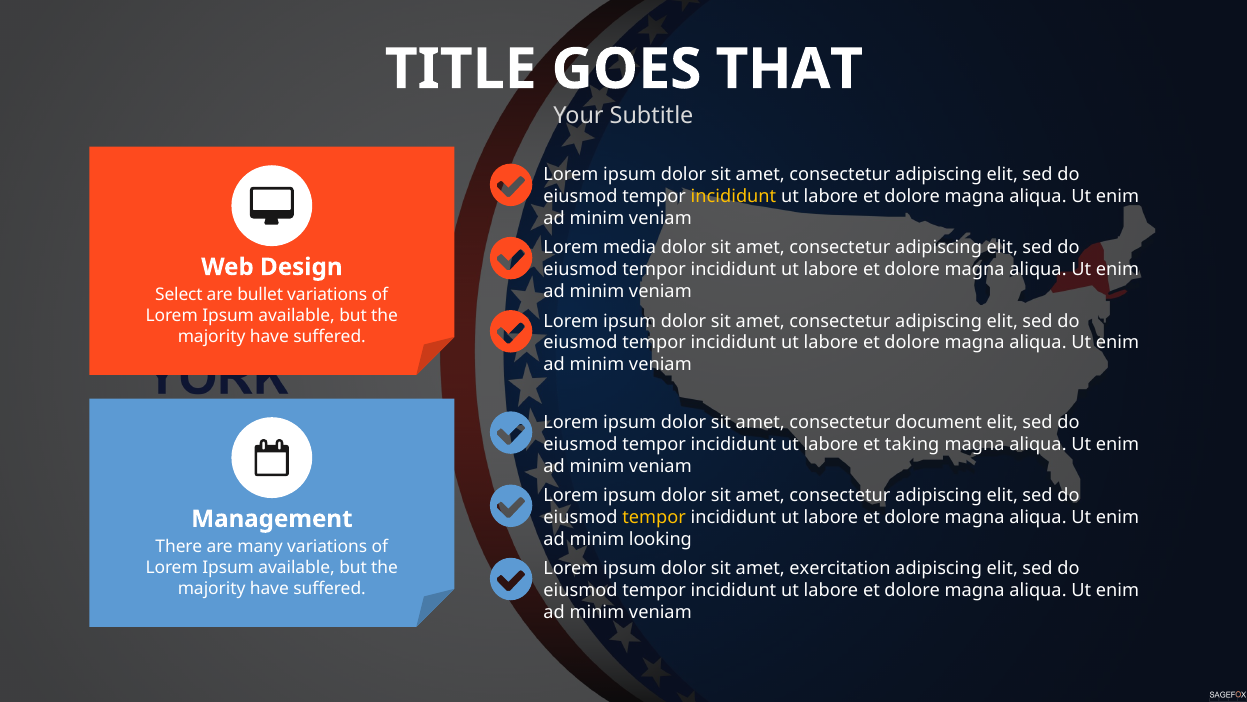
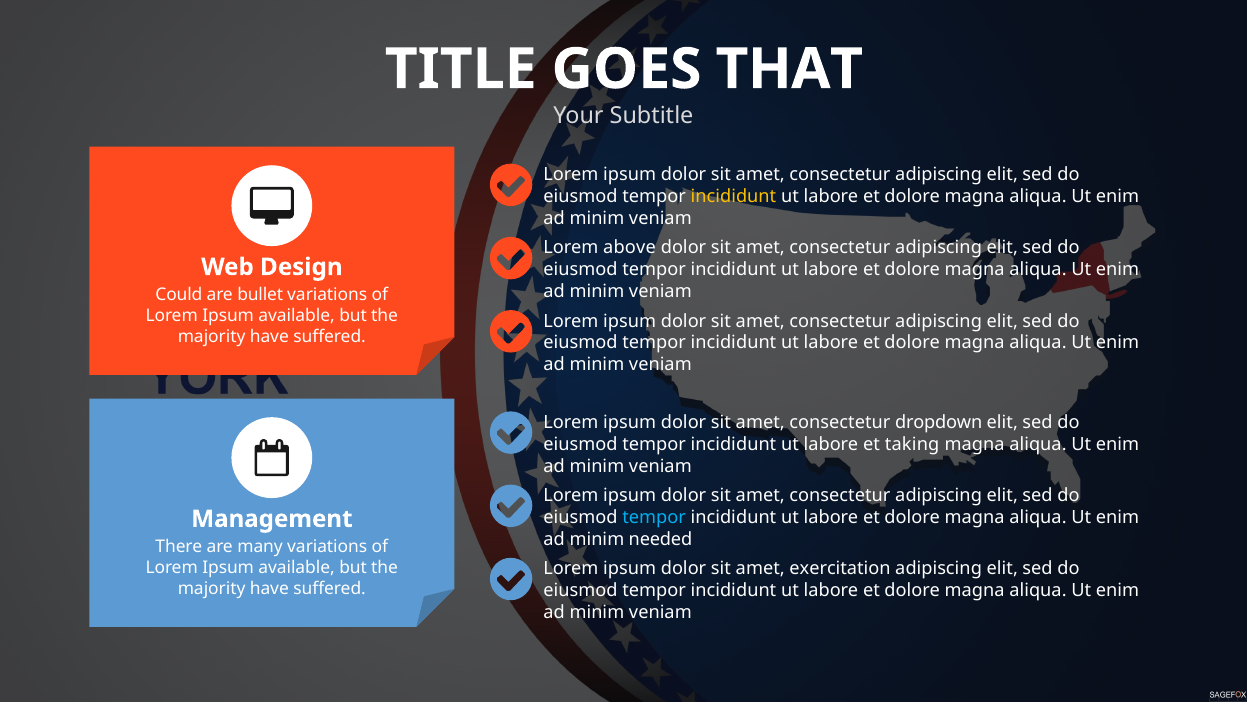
media: media -> above
Select: Select -> Could
document: document -> dropdown
tempor at (654, 517) colour: yellow -> light blue
looking: looking -> needed
